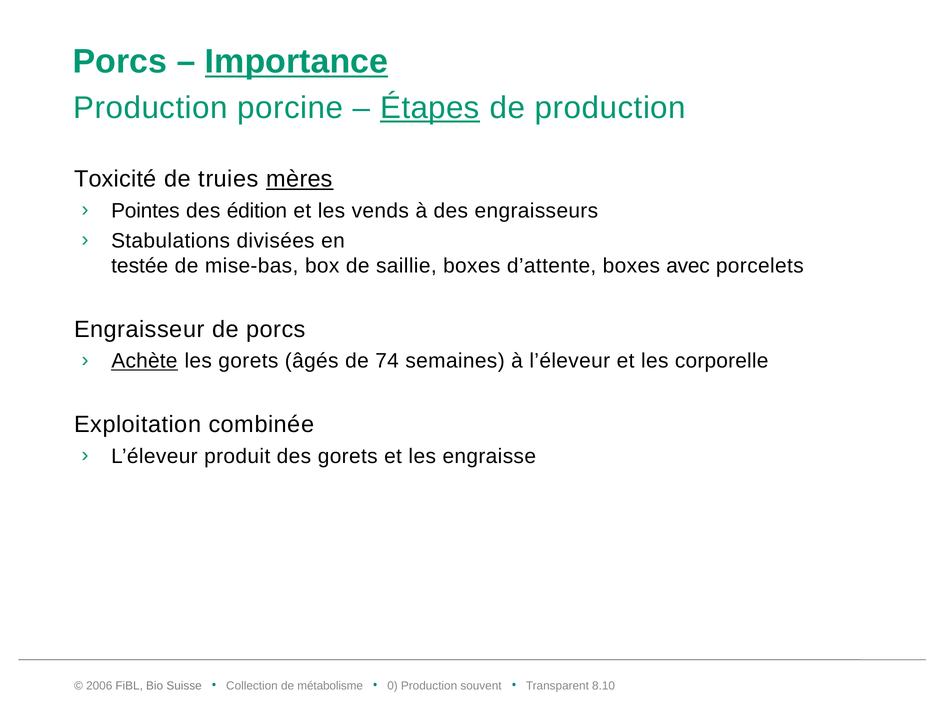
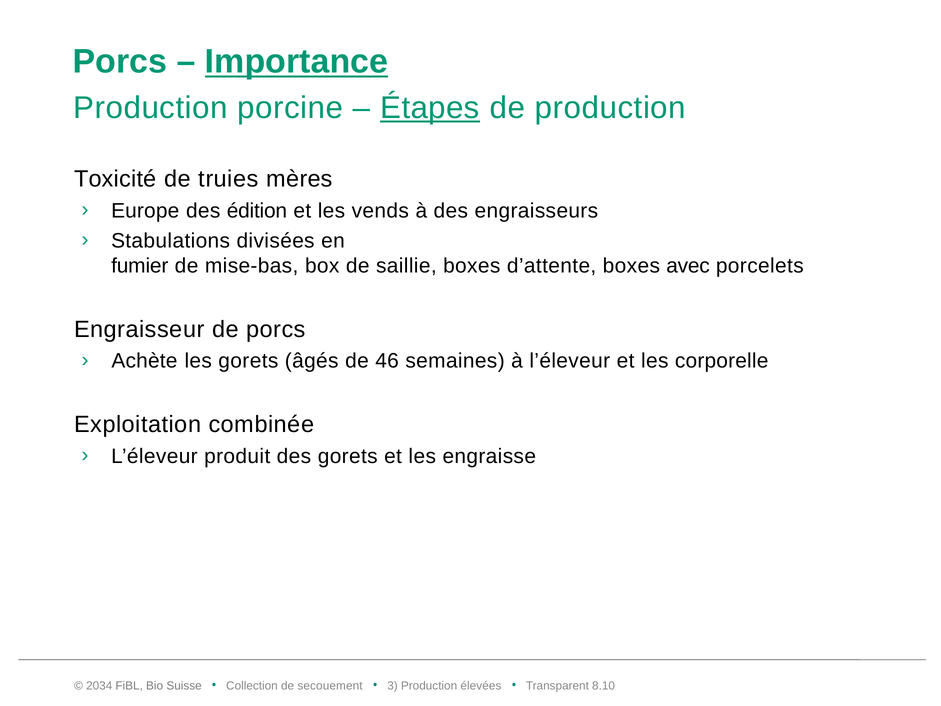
mères underline: present -> none
Pointes: Pointes -> Europe
testée: testée -> fumier
Achète underline: present -> none
74: 74 -> 46
2006: 2006 -> 2034
métabolisme: métabolisme -> secouement
0: 0 -> 3
souvent: souvent -> élevées
